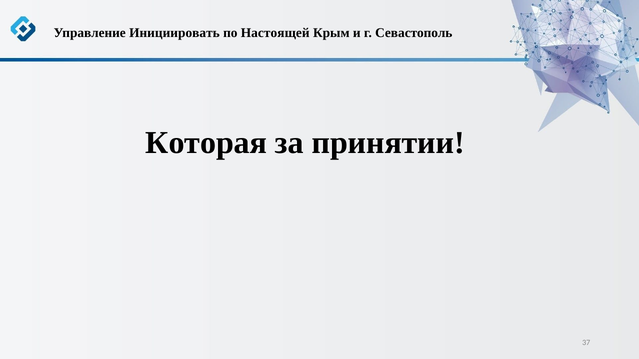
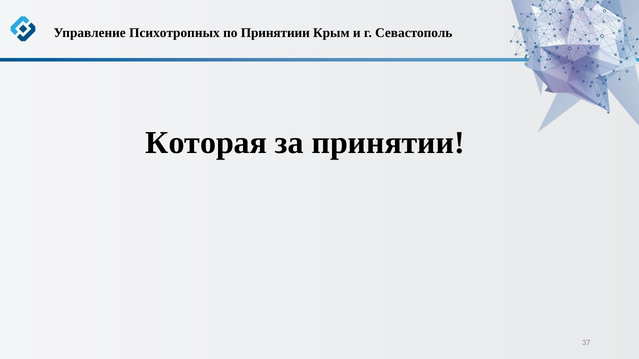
Инициировать: Инициировать -> Психотропных
Настоящей: Настоящей -> Принятиии
